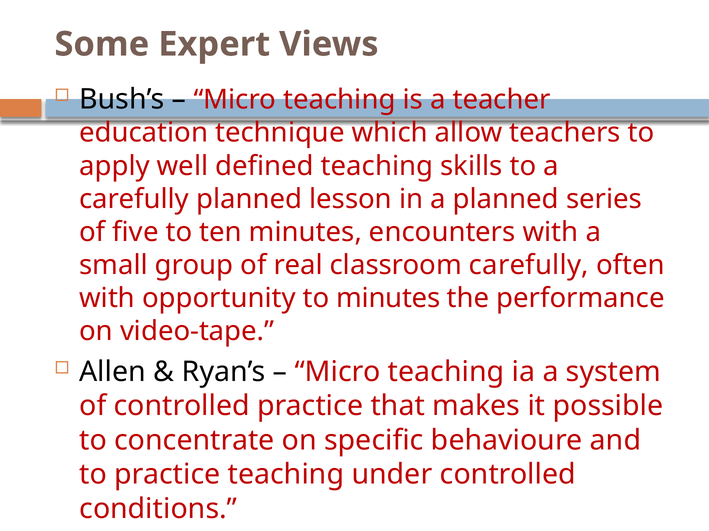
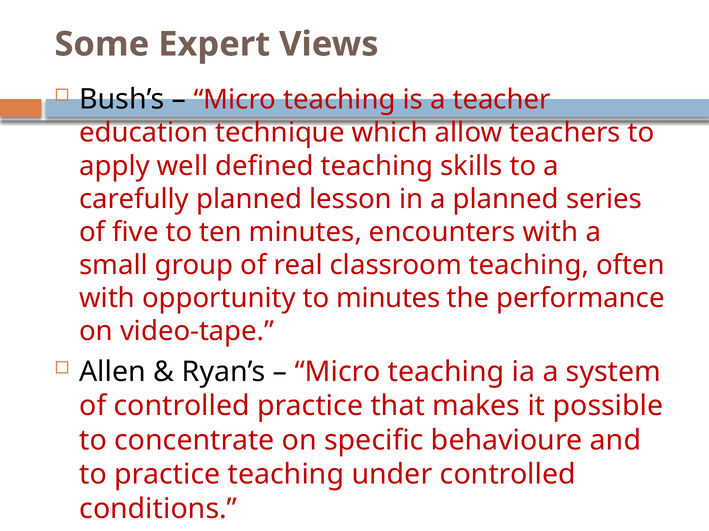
classroom carefully: carefully -> teaching
